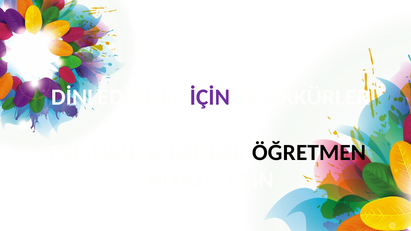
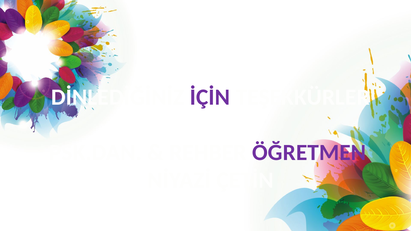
ÖĞRETMEN colour: black -> purple
